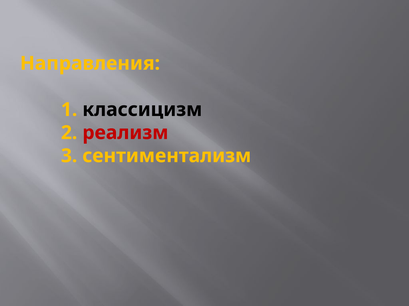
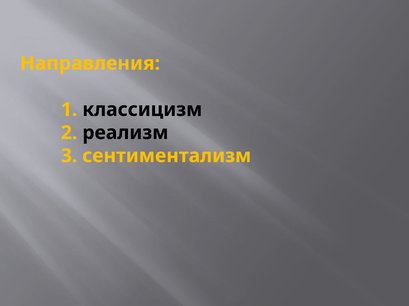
реализм colour: red -> black
